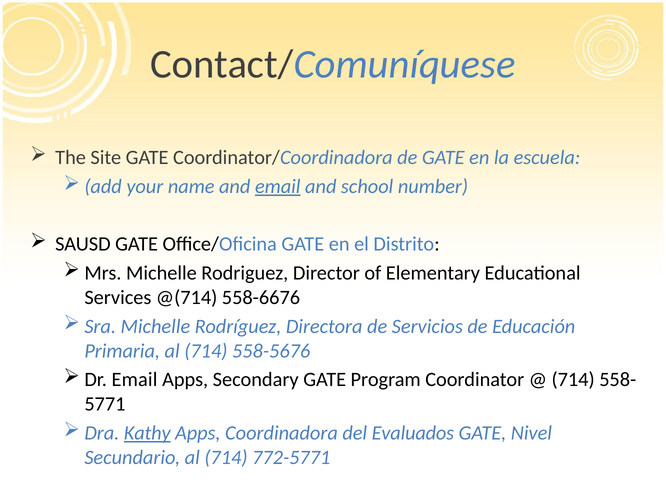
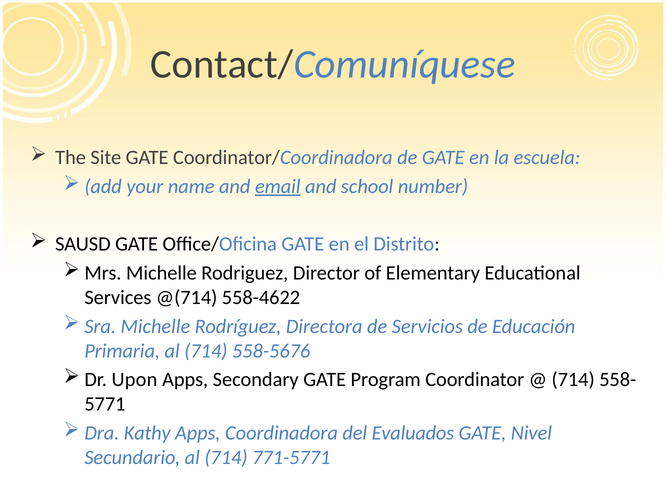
558-6676: 558-6676 -> 558-4622
Dr Email: Email -> Upon
Kathy underline: present -> none
772-5771: 772-5771 -> 771-5771
